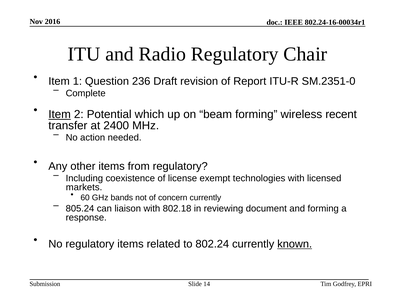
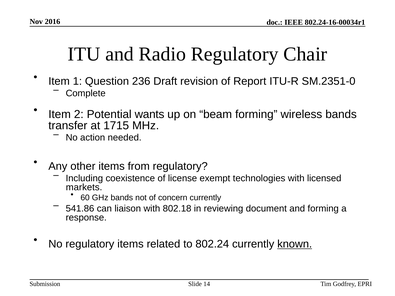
Item at (60, 115) underline: present -> none
which: which -> wants
wireless recent: recent -> bands
2400: 2400 -> 1715
805.24: 805.24 -> 541.86
